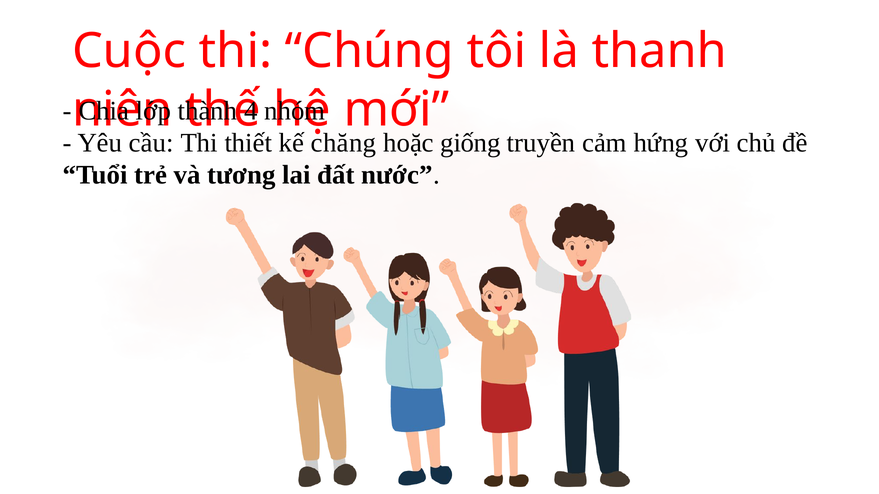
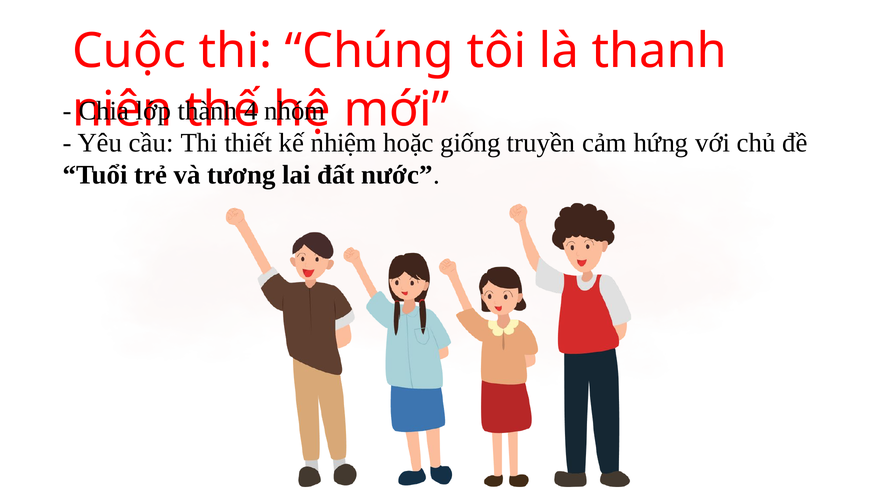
chăng: chăng -> nhiệm
